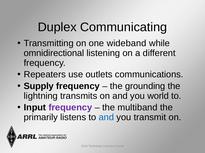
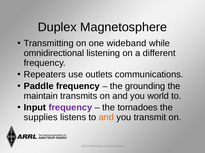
Communicating: Communicating -> Magnetosphere
Supply: Supply -> Paddle
lightning: lightning -> maintain
multiband: multiband -> tornadoes
primarily: primarily -> supplies
and at (106, 118) colour: blue -> orange
